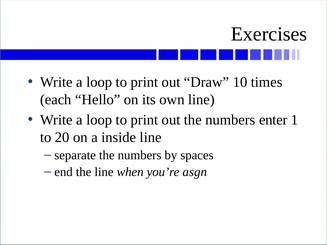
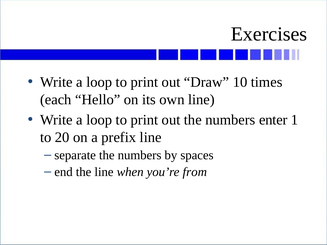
inside: inside -> prefix
asgn: asgn -> from
